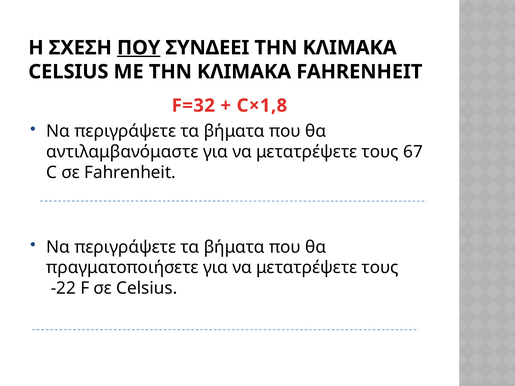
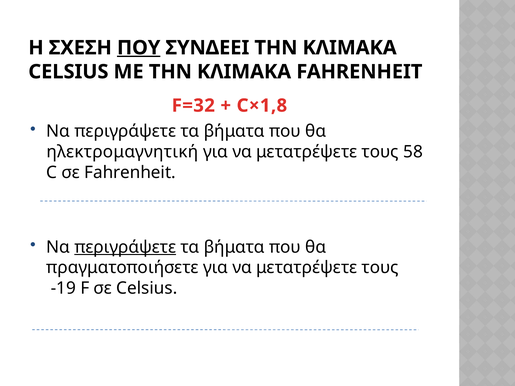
αντιλαμβανόμαστε: αντιλαμβανόμαστε -> ηλεκτρομαγνητική
67: 67 -> 58
περιγράψετε at (125, 247) underline: none -> present
-22: -22 -> -19
